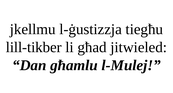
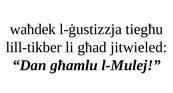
jkellmu: jkellmu -> waħdek
